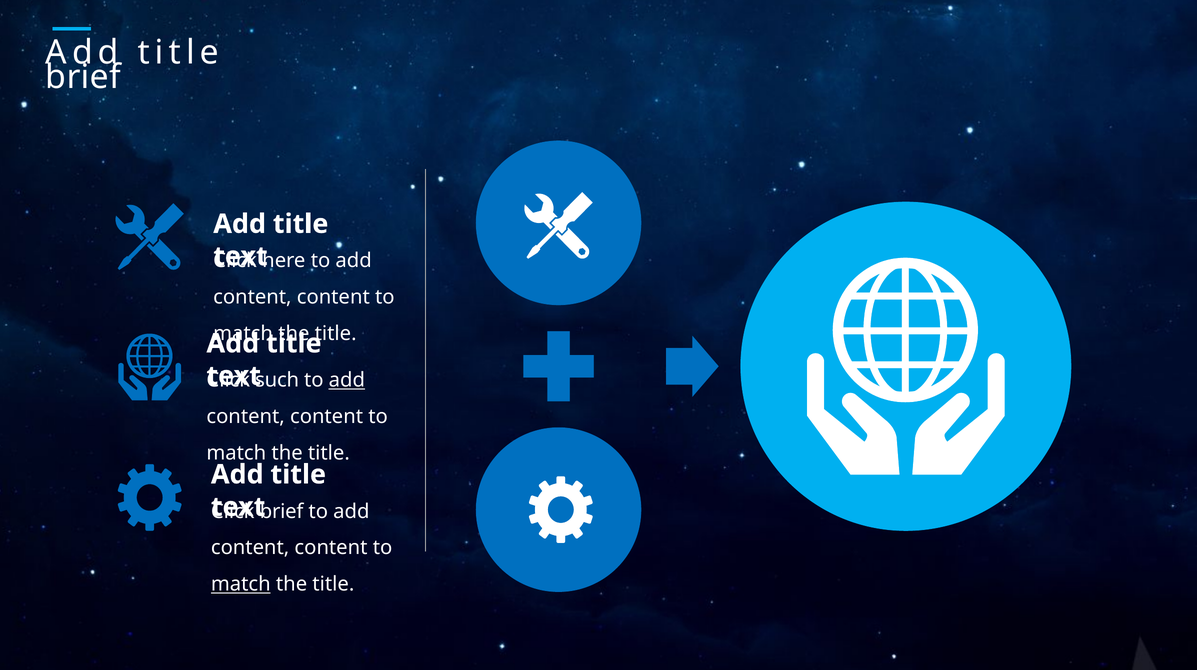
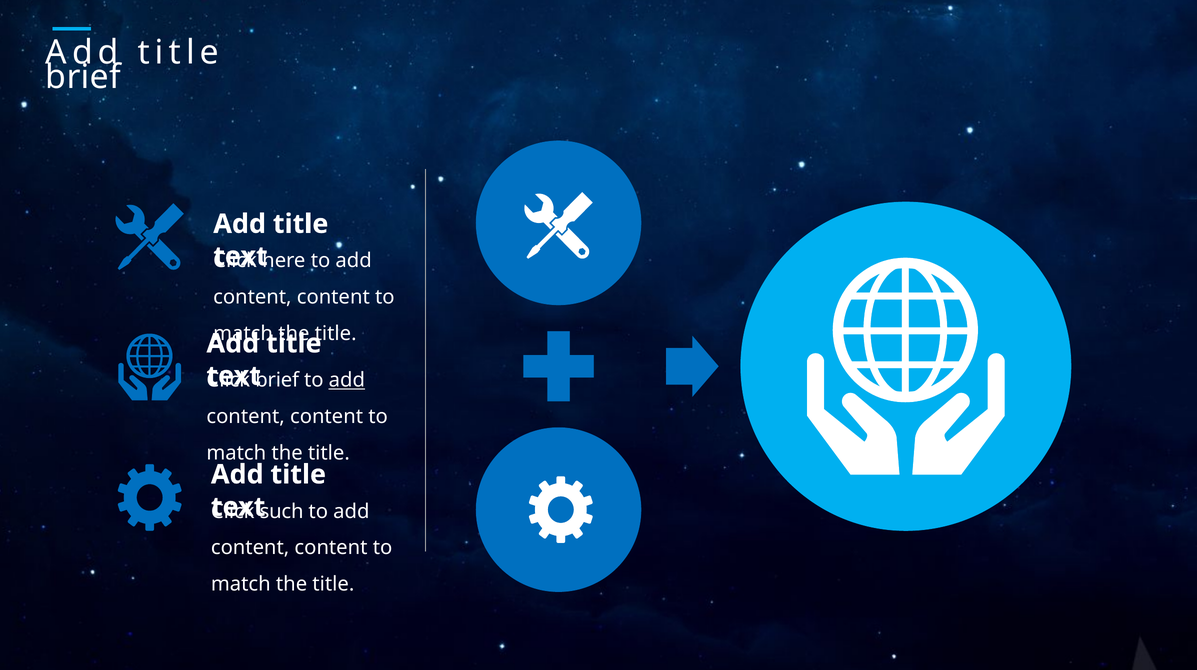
such at (277, 380): such -> brief
brief at (282, 512): brief -> such
match at (241, 585) underline: present -> none
